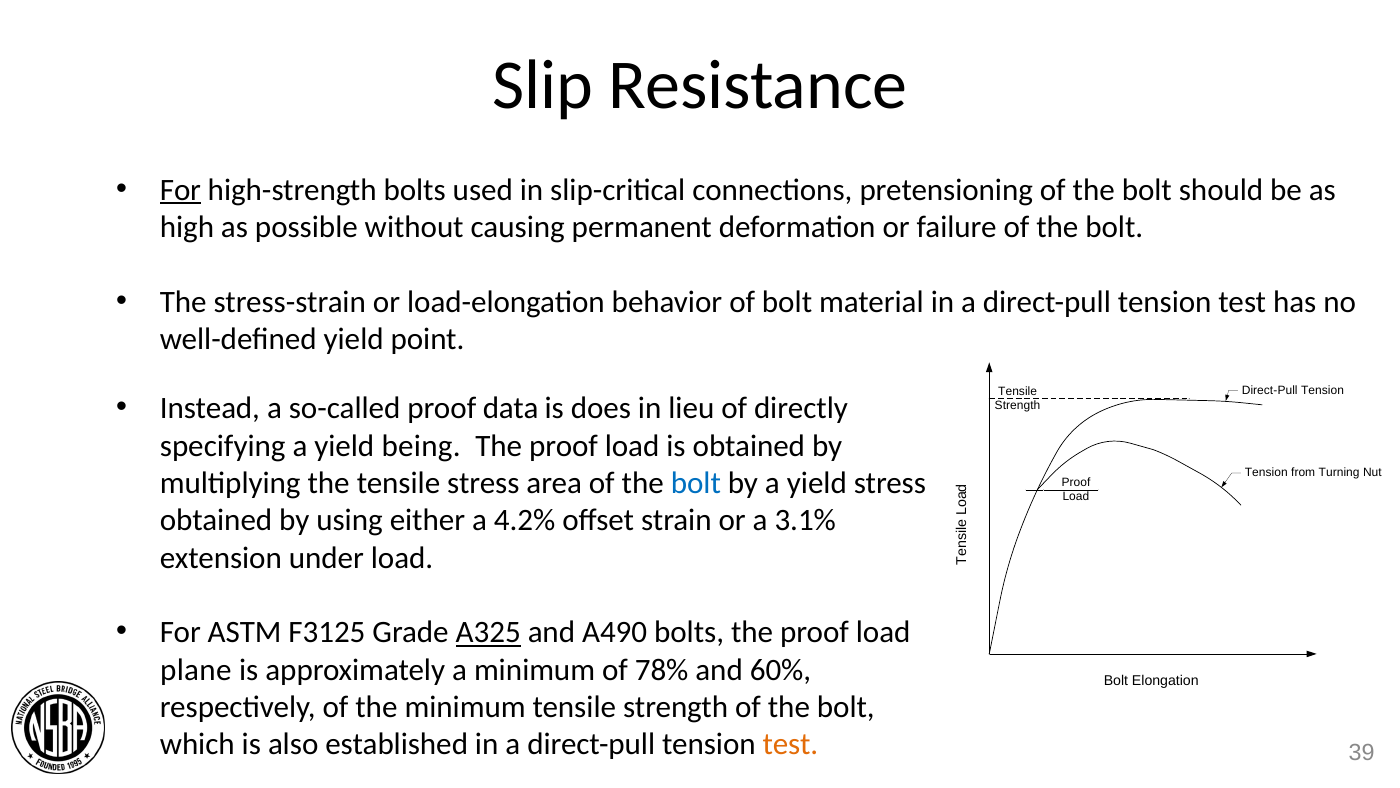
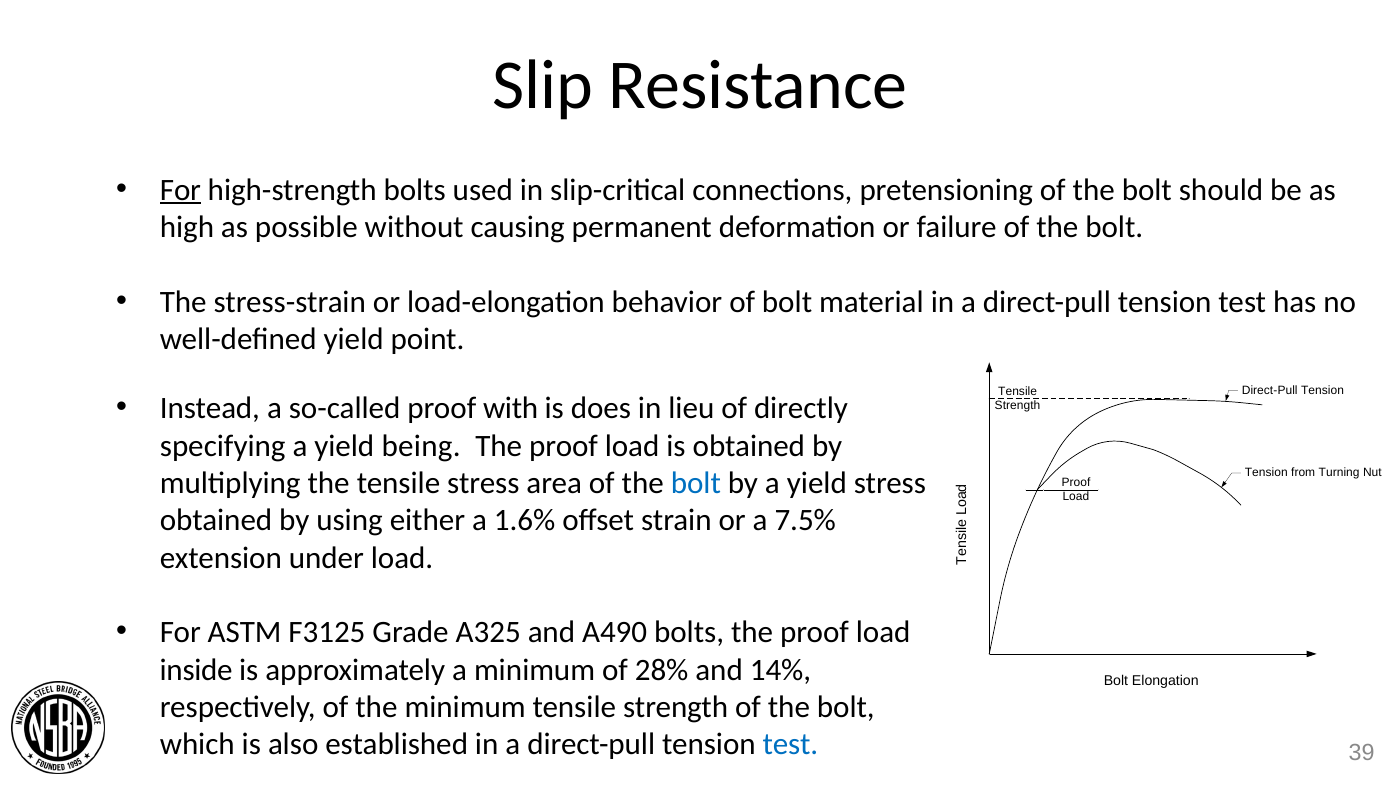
data: data -> with
4.2%: 4.2% -> 1.6%
3.1%: 3.1% -> 7.5%
A325 underline: present -> none
plane: plane -> inside
78%: 78% -> 28%
60%: 60% -> 14%
test at (791, 744) colour: orange -> blue
